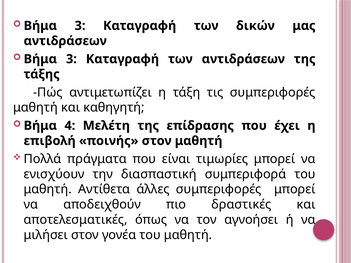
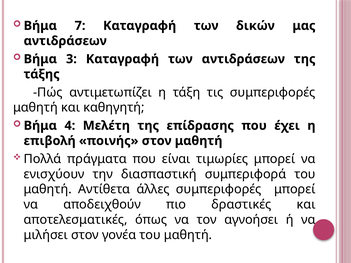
3 at (80, 26): 3 -> 7
